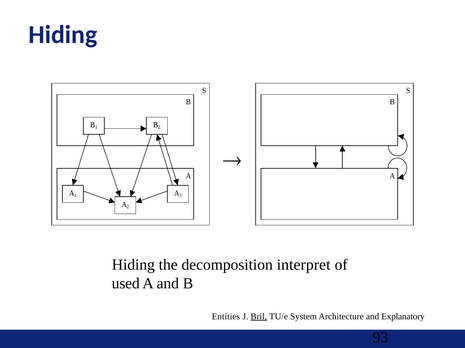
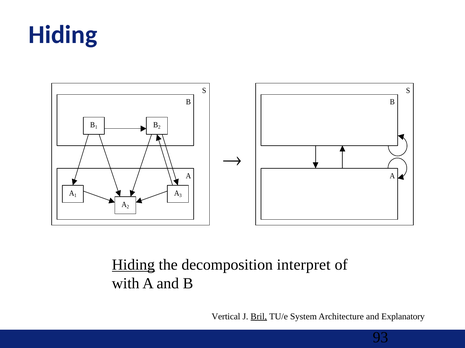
Hiding at (133, 265) underline: none -> present
used: used -> with
Entities: Entities -> Vertical
